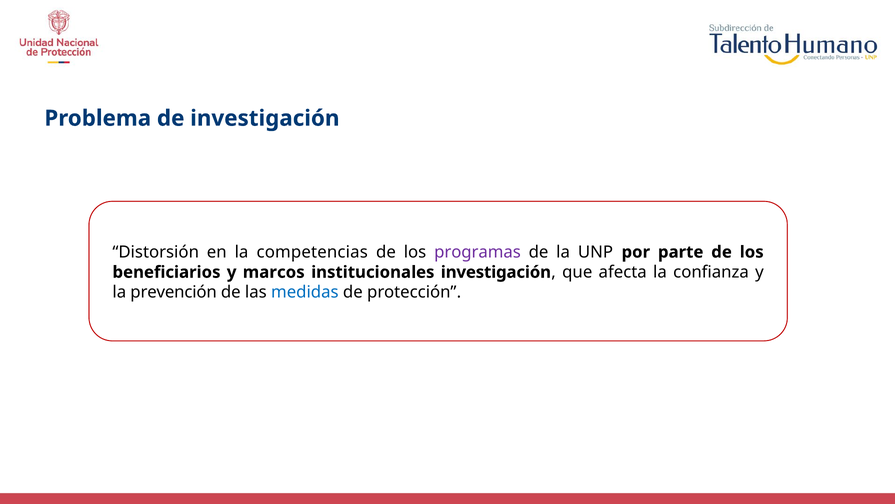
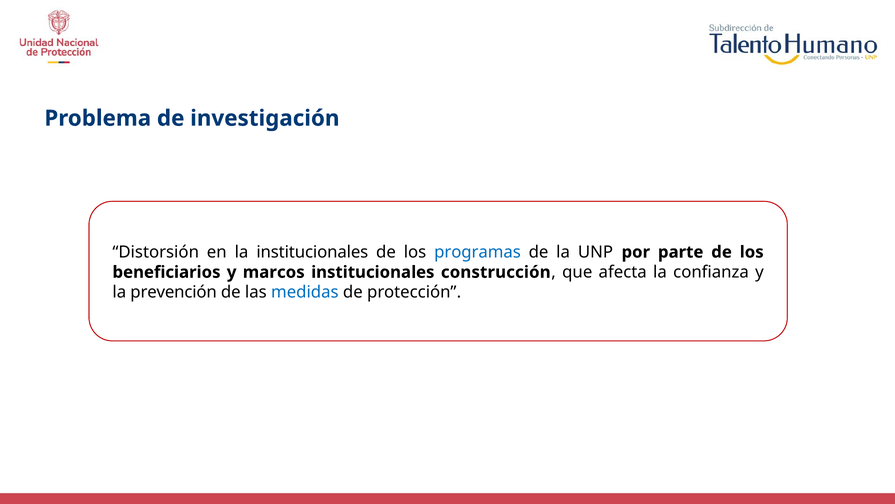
la competencias: competencias -> institucionales
programas colour: purple -> blue
institucionales investigación: investigación -> construcción
